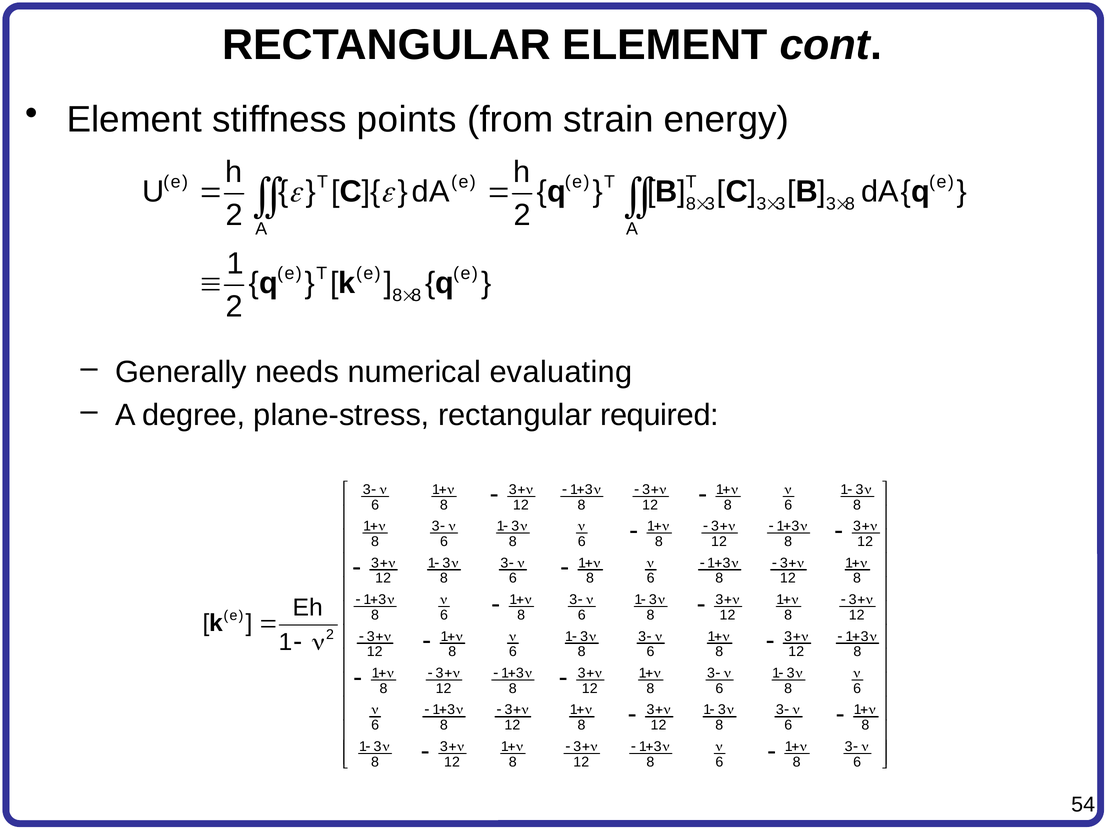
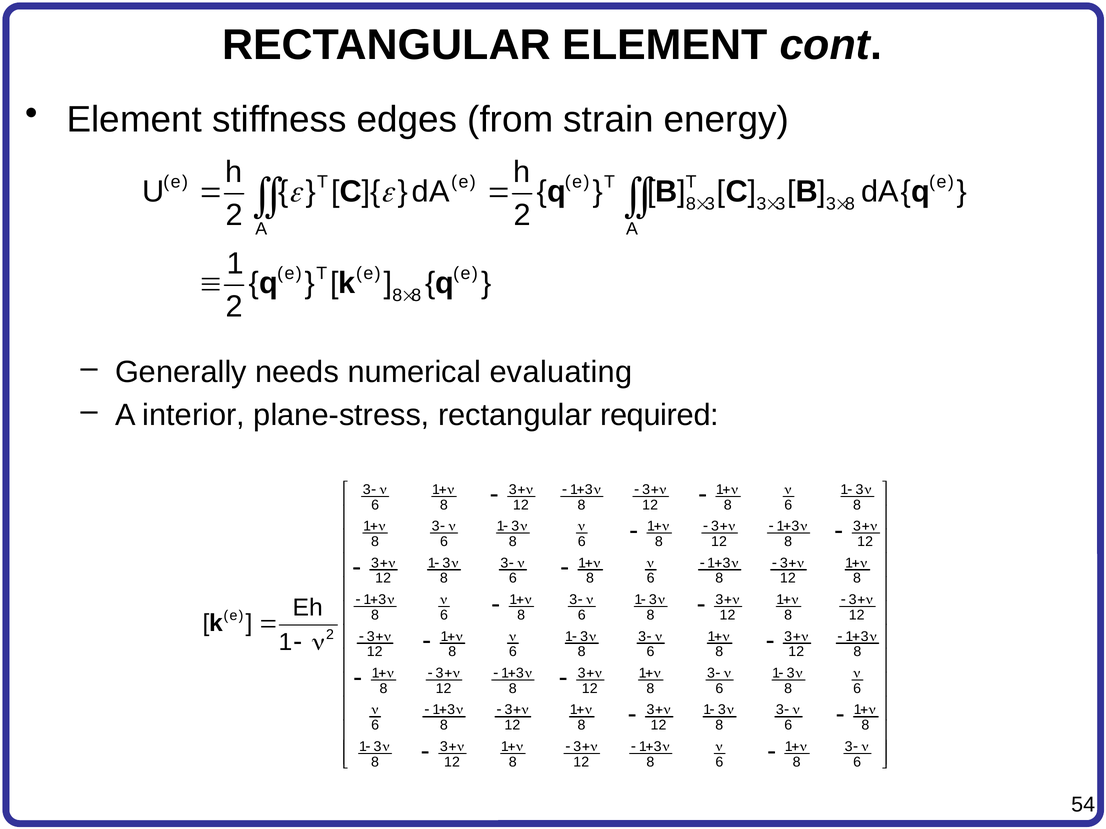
points: points -> edges
degree: degree -> interior
